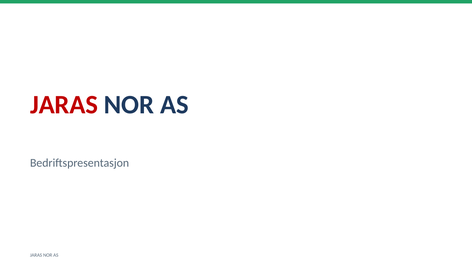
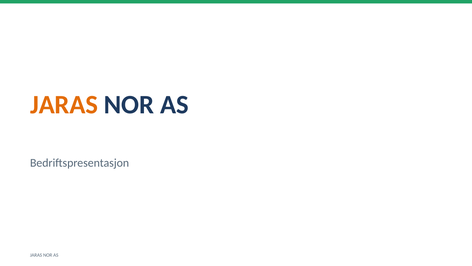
JARAS at (64, 105) colour: red -> orange
